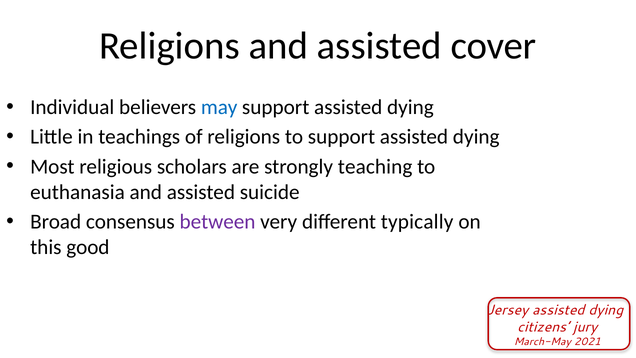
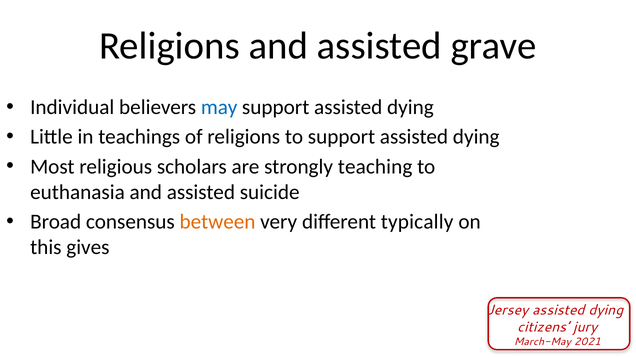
cover: cover -> grave
between colour: purple -> orange
good: good -> gives
